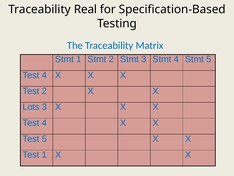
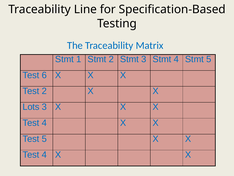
Real: Real -> Line
4 at (44, 75): 4 -> 6
1 at (44, 154): 1 -> 4
